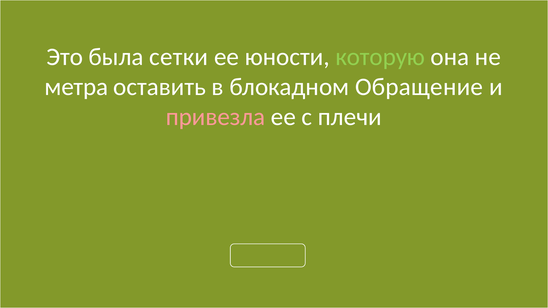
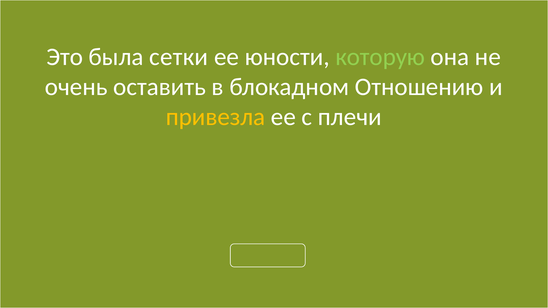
метра: метра -> очень
Обращение: Обращение -> Отношению
привезла colour: pink -> yellow
